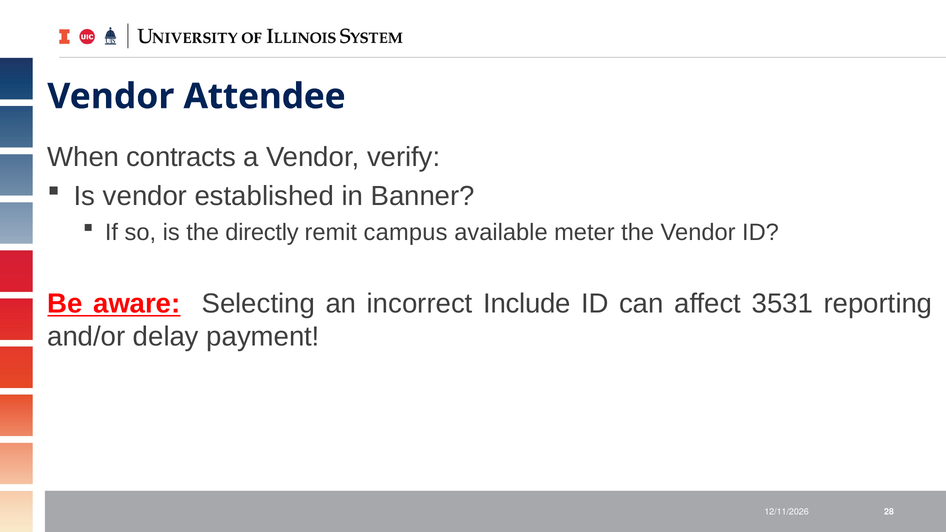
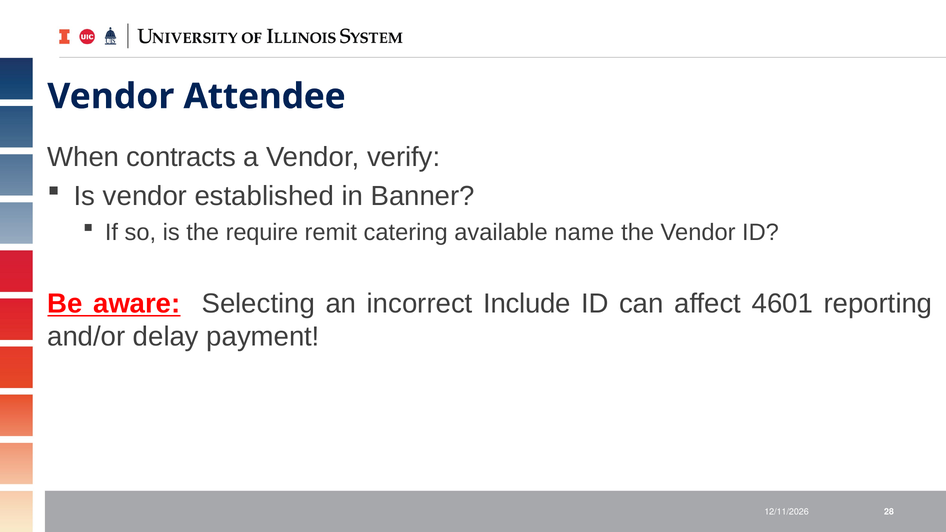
directly: directly -> require
campus: campus -> catering
meter: meter -> name
3531: 3531 -> 4601
